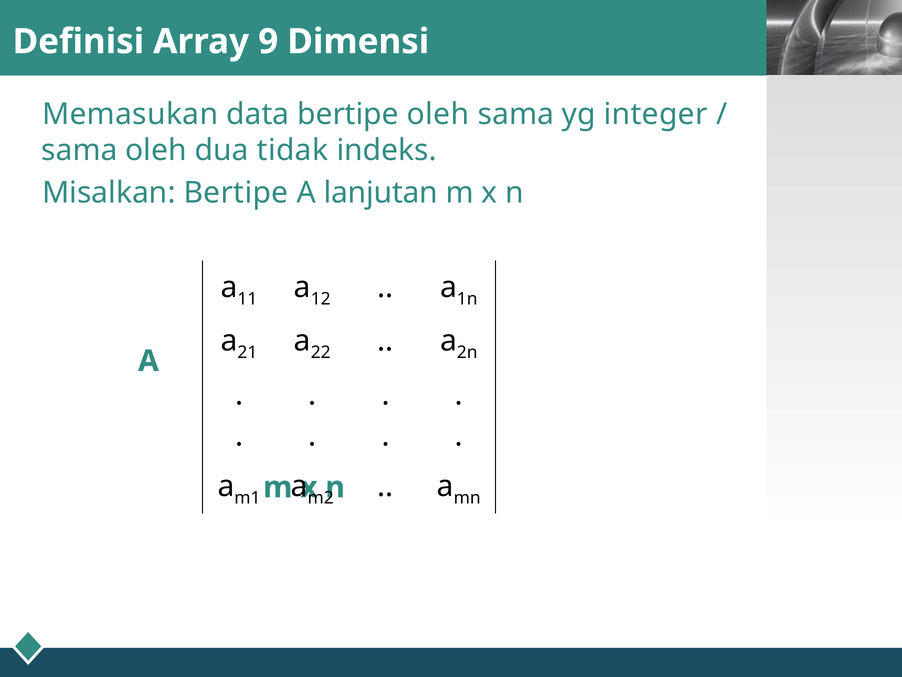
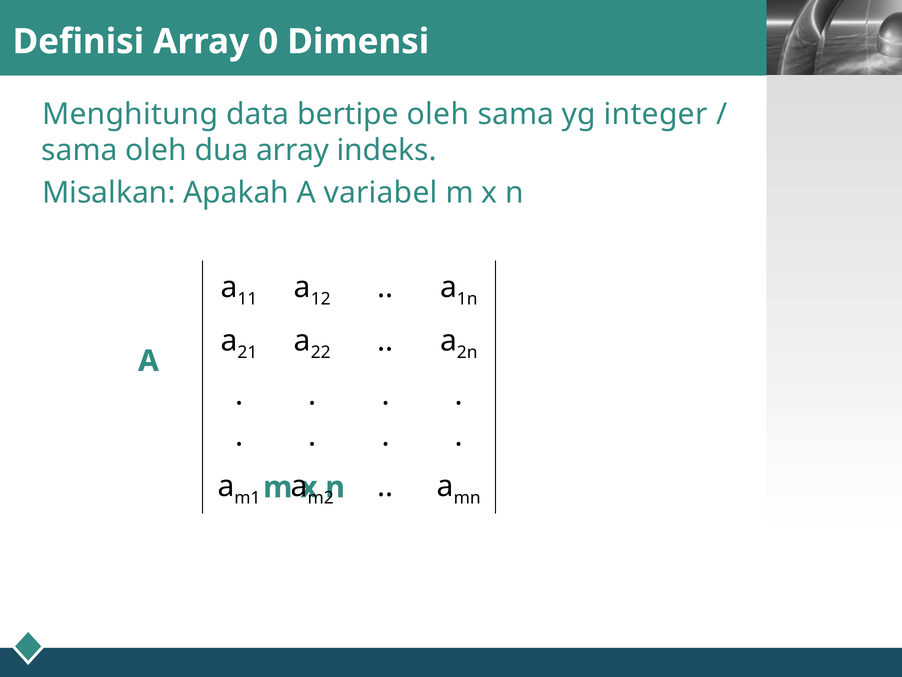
9: 9 -> 0
Memasukan: Memasukan -> Menghitung
dua tidak: tidak -> array
Misalkan Bertipe: Bertipe -> Apakah
lanjutan: lanjutan -> variabel
